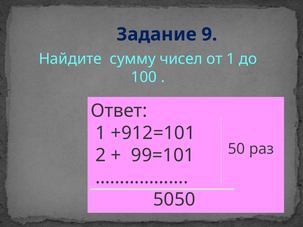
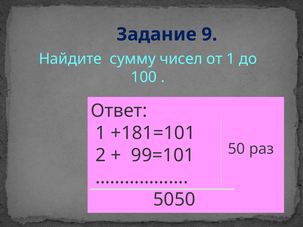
+912=101: +912=101 -> +181=101
